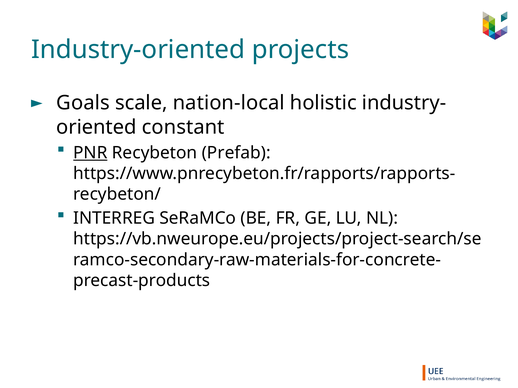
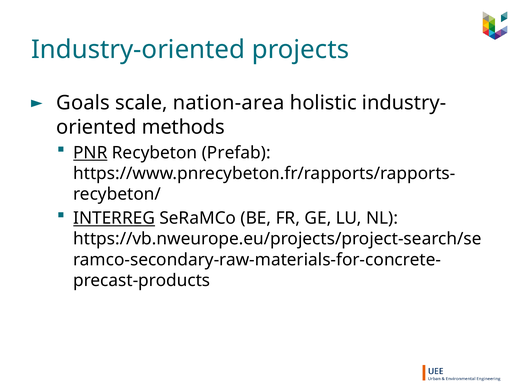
nation-local: nation-local -> nation-area
constant: constant -> methods
INTERREG underline: none -> present
